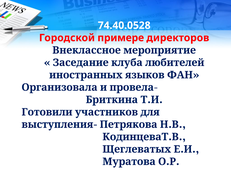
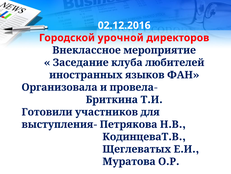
74.40.0528: 74.40.0528 -> 02.12.2016
примере: примере -> урочной
